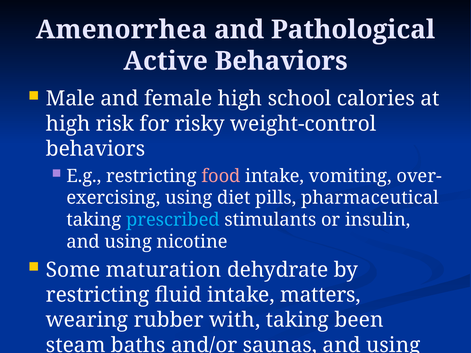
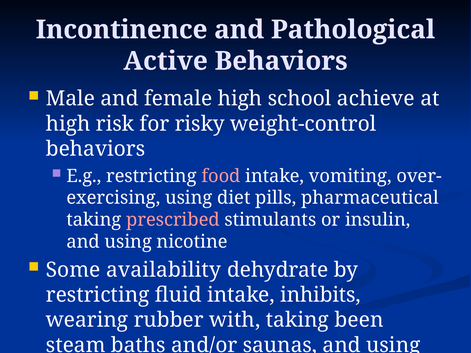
Amenorrhea: Amenorrhea -> Incontinence
calories: calories -> achieve
prescribed colour: light blue -> pink
maturation: maturation -> availability
matters: matters -> inhibits
